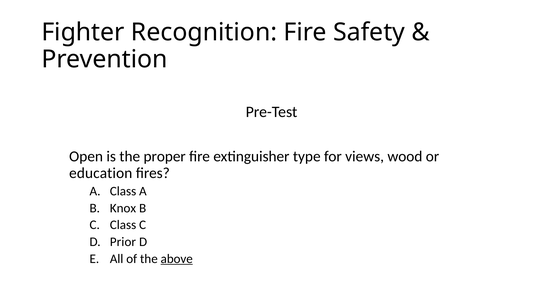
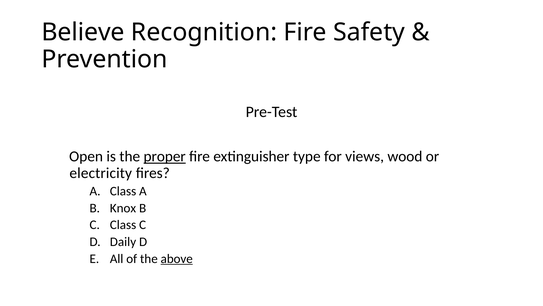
Fighter: Fighter -> Believe
proper underline: none -> present
education: education -> electricity
Prior: Prior -> Daily
